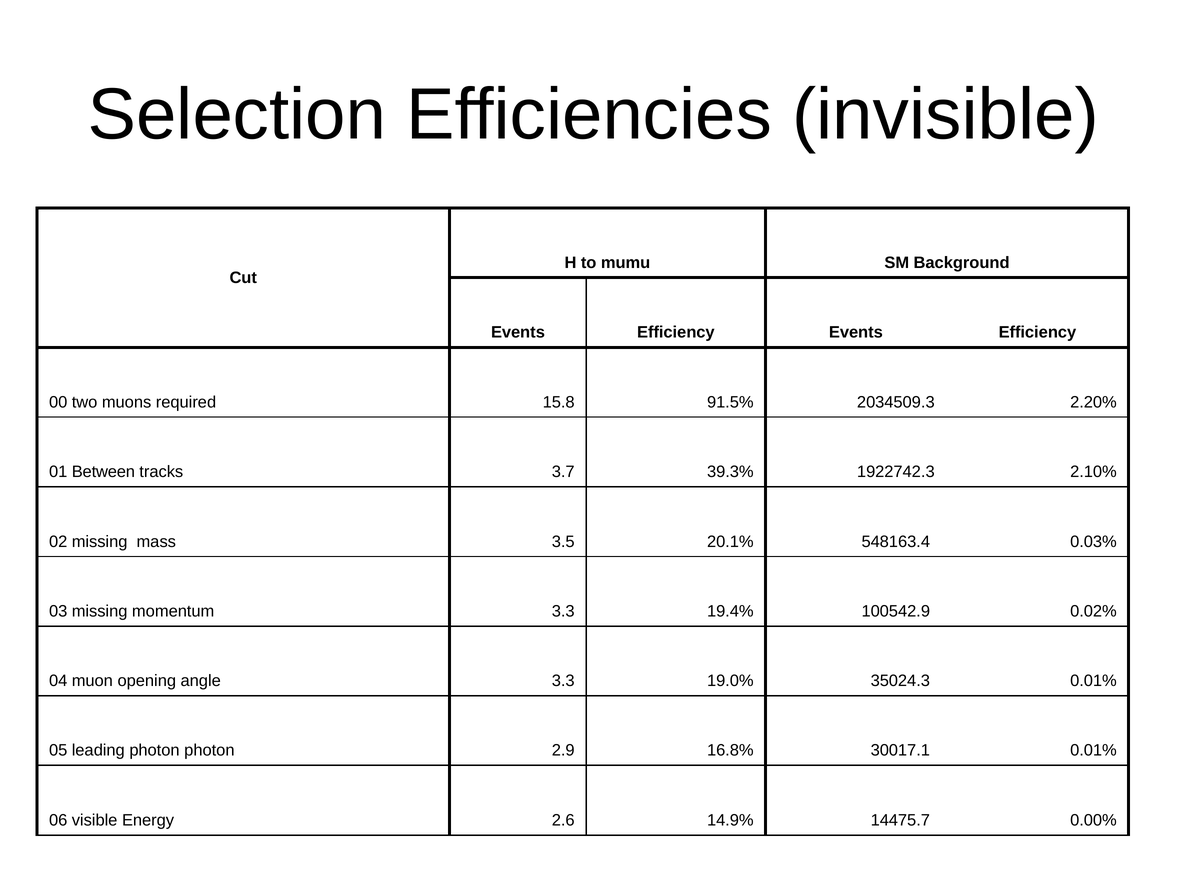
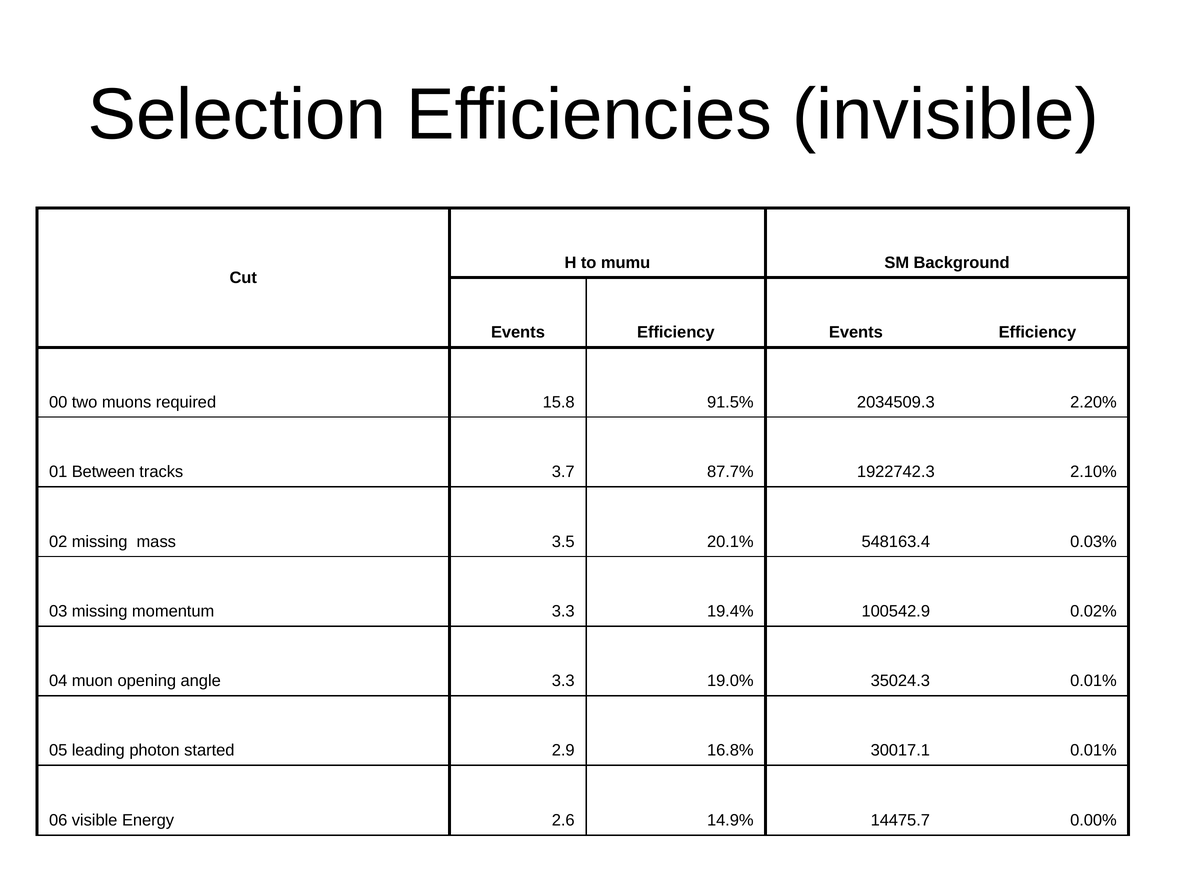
39.3%: 39.3% -> 87.7%
photon photon: photon -> started
